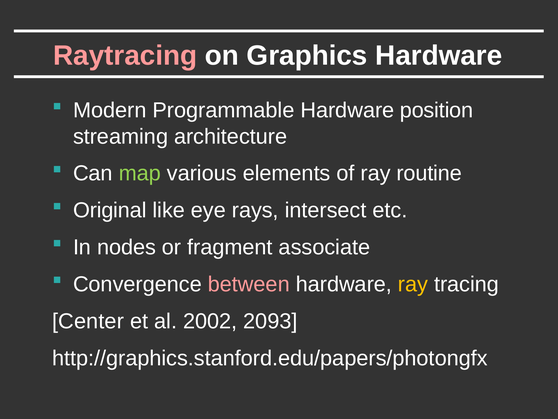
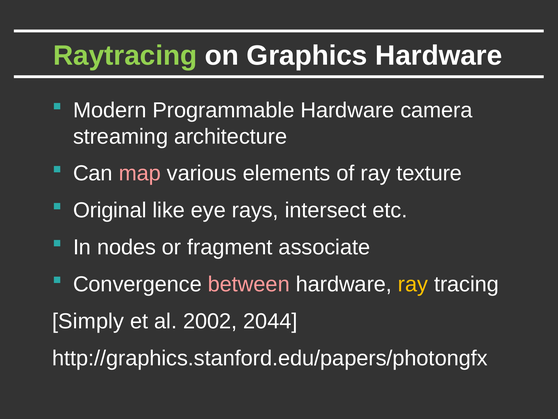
Raytracing colour: pink -> light green
position: position -> camera
map colour: light green -> pink
routine: routine -> texture
Center: Center -> Simply
2093: 2093 -> 2044
